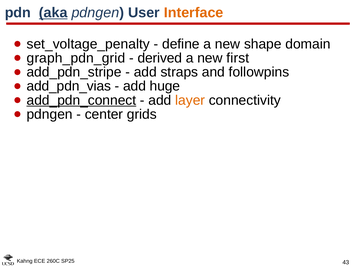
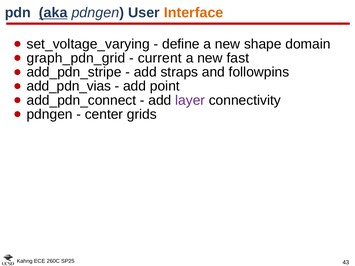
set_voltage_penalty: set_voltage_penalty -> set_voltage_varying
derived: derived -> current
first: first -> fast
huge: huge -> point
add_pdn_connect underline: present -> none
layer colour: orange -> purple
